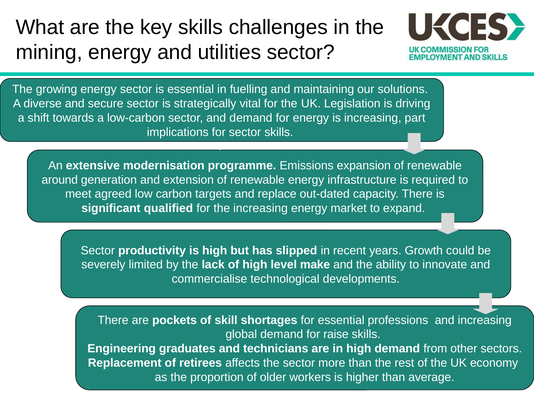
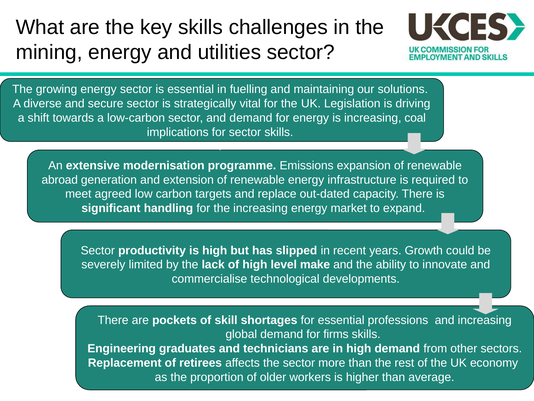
part: part -> coal
around: around -> abroad
qualified: qualified -> handling
raise: raise -> firms
